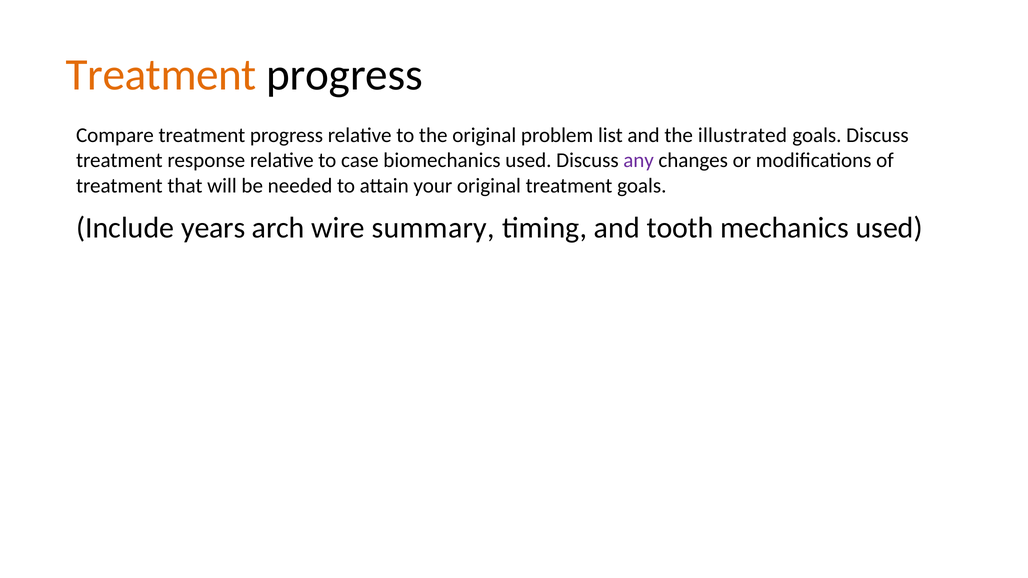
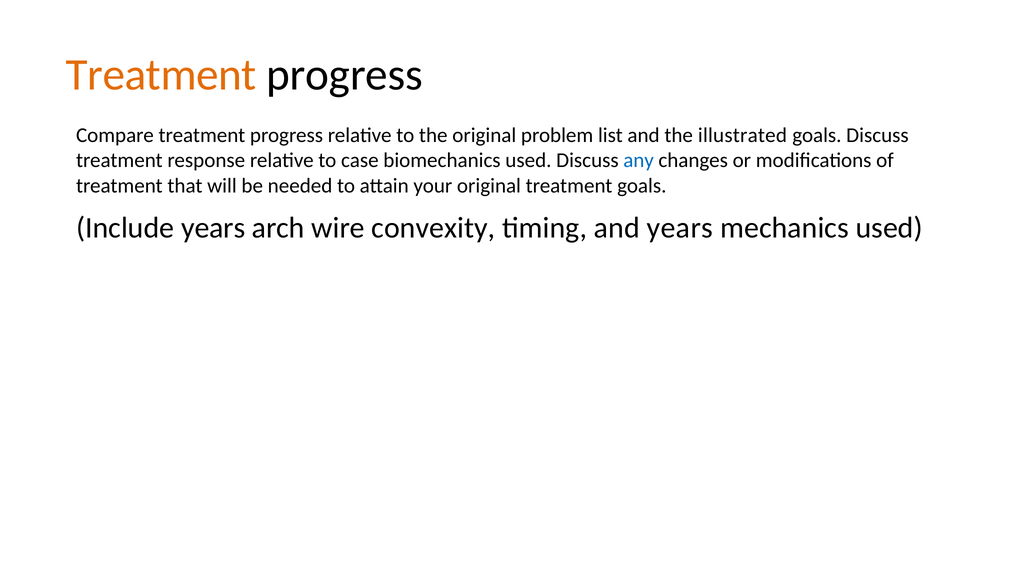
any colour: purple -> blue
summary: summary -> convexity
and tooth: tooth -> years
